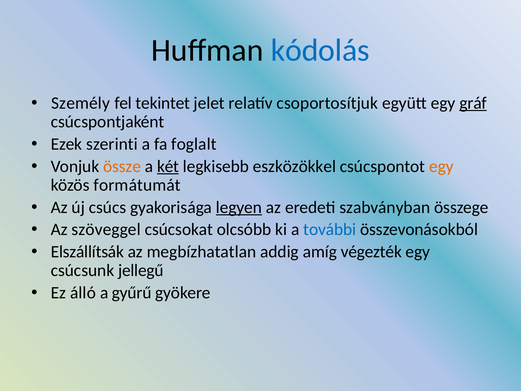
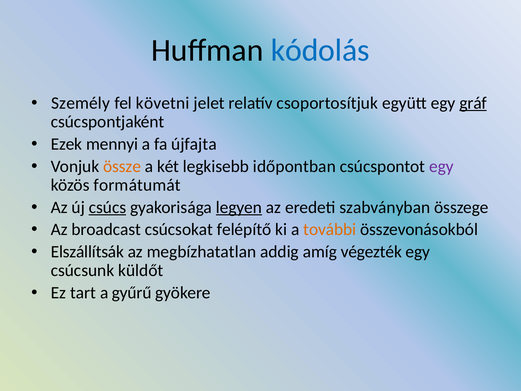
tekintet: tekintet -> követni
szerinti: szerinti -> mennyi
foglalt: foglalt -> újfajta
két underline: present -> none
eszközökkel: eszközökkel -> időpontban
egy at (441, 166) colour: orange -> purple
csúcs underline: none -> present
szöveggel: szöveggel -> broadcast
olcsóbb: olcsóbb -> felépítő
további colour: blue -> orange
jellegű: jellegű -> küldőt
álló: álló -> tart
